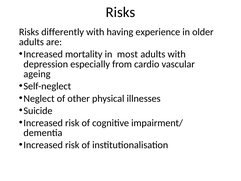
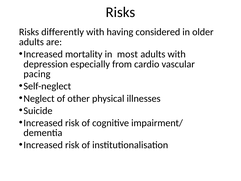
experience: experience -> considered
ageing: ageing -> pacing
